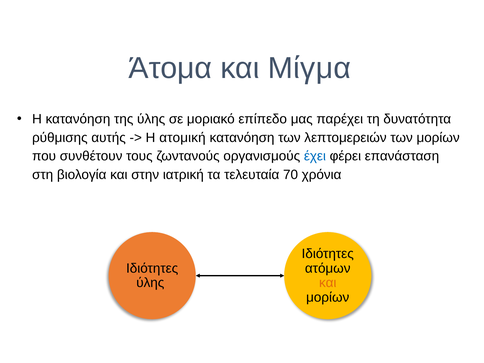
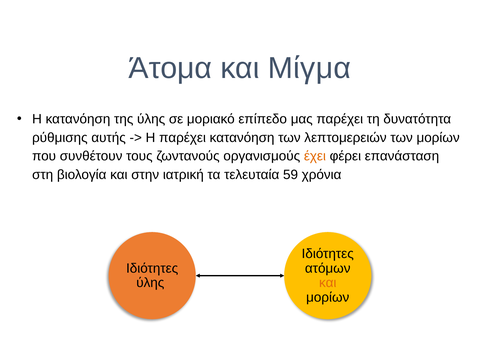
H ατομική: ατομική -> παρέχει
έχει colour: blue -> orange
70: 70 -> 59
